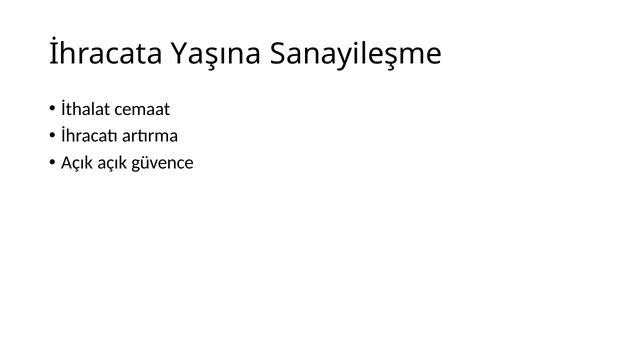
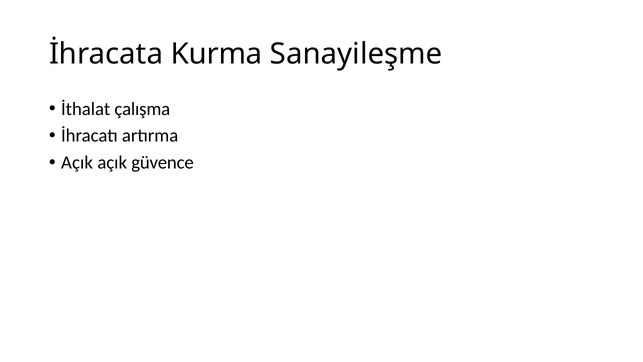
Yaşına: Yaşına -> Kurma
cemaat: cemaat -> çalışma
